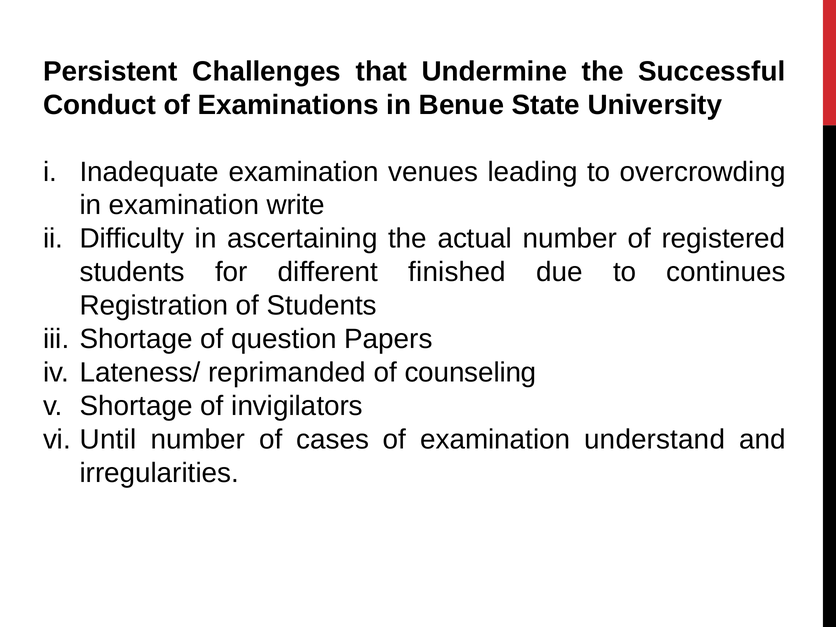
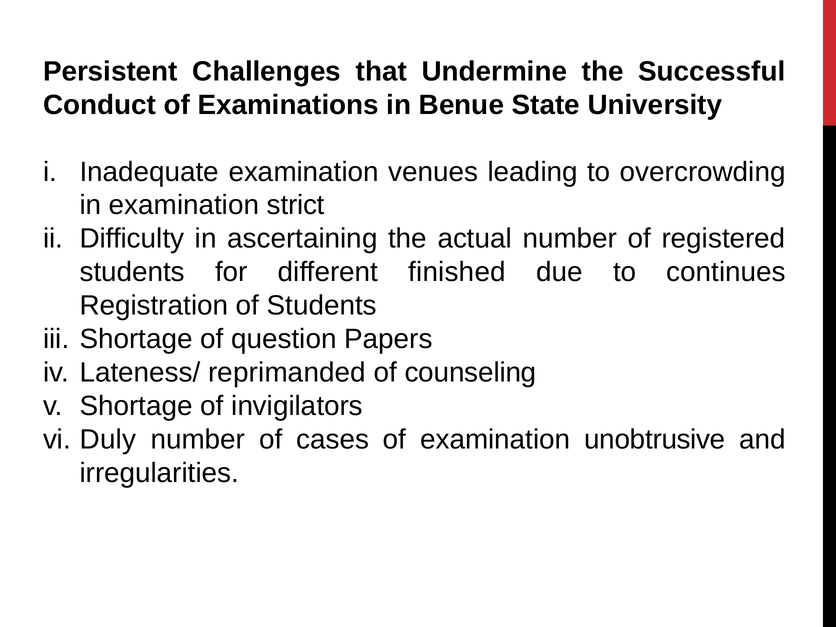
write: write -> strict
Until: Until -> Duly
understand: understand -> unobtrusive
